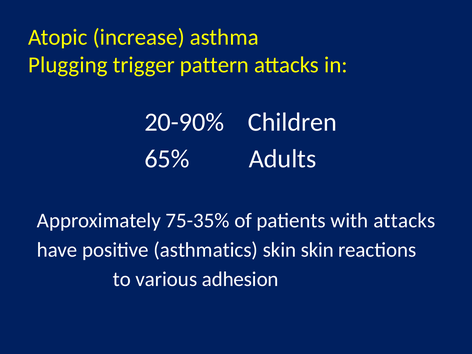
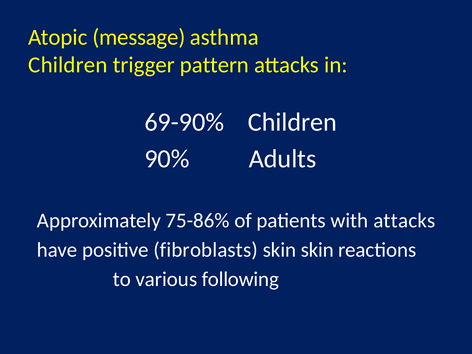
increase: increase -> message
Plugging at (68, 65): Plugging -> Children
20-90%: 20-90% -> 69-90%
65%: 65% -> 90%
75-35%: 75-35% -> 75-86%
asthmatics: asthmatics -> fibroblasts
adhesion: adhesion -> following
